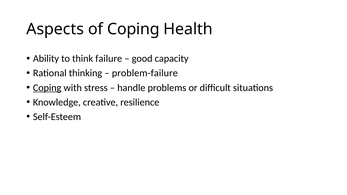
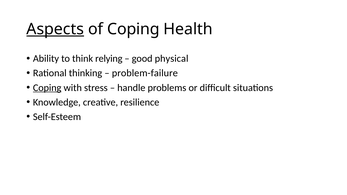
Aspects underline: none -> present
failure: failure -> relying
capacity: capacity -> physical
